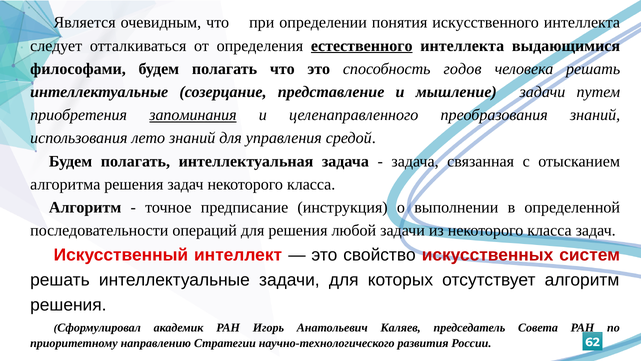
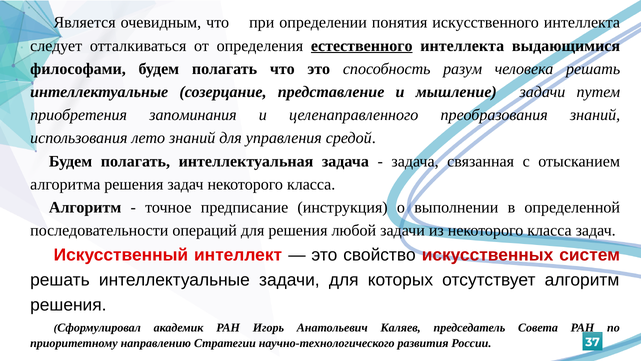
годов: годов -> разум
запоминания underline: present -> none
62: 62 -> 37
